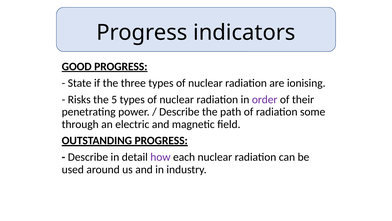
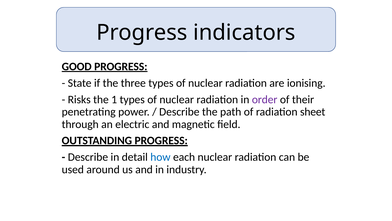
5: 5 -> 1
some: some -> sheet
how colour: purple -> blue
